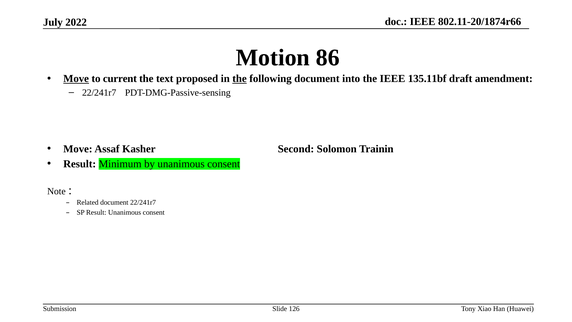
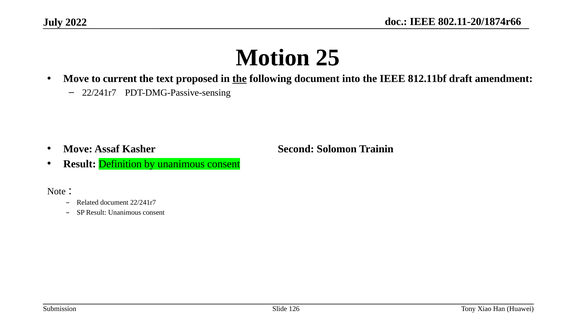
86: 86 -> 25
Move at (76, 79) underline: present -> none
135.11bf: 135.11bf -> 812.11bf
Minimum: Minimum -> Definition
